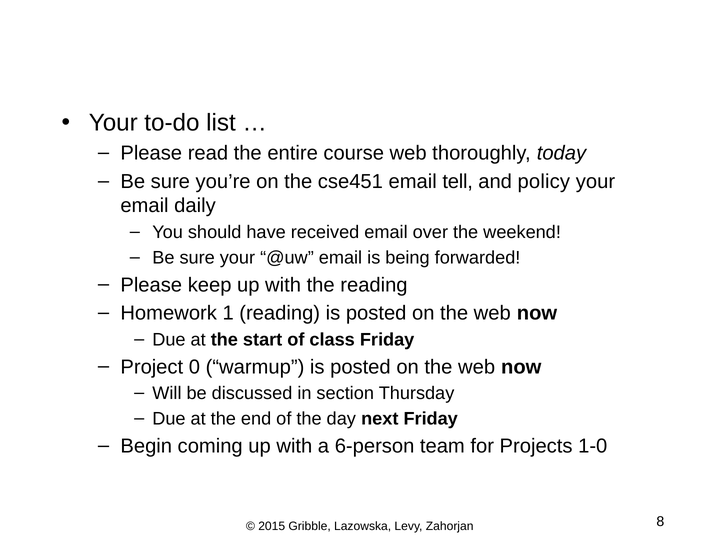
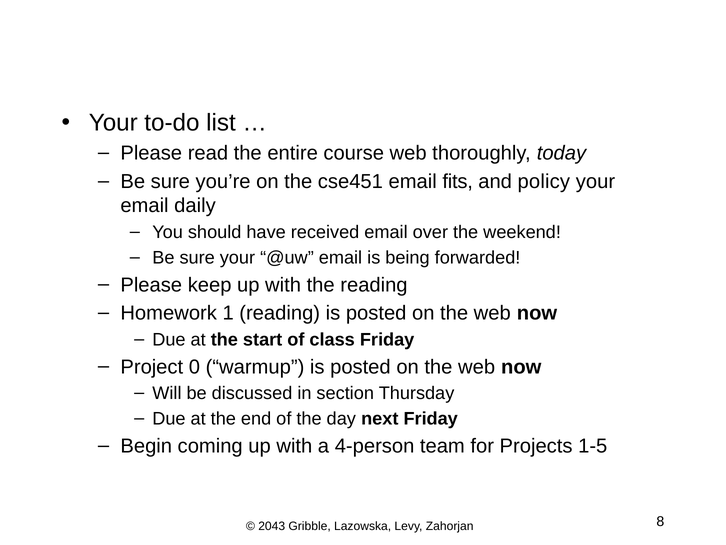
tell: tell -> fits
6-person: 6-person -> 4-person
1-0: 1-0 -> 1-5
2015: 2015 -> 2043
